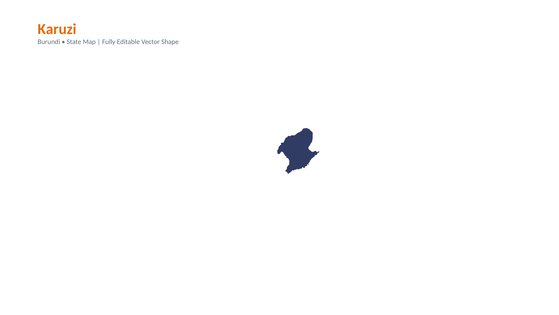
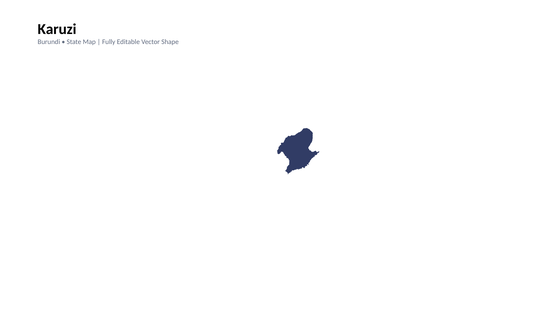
Karuzi colour: orange -> black
